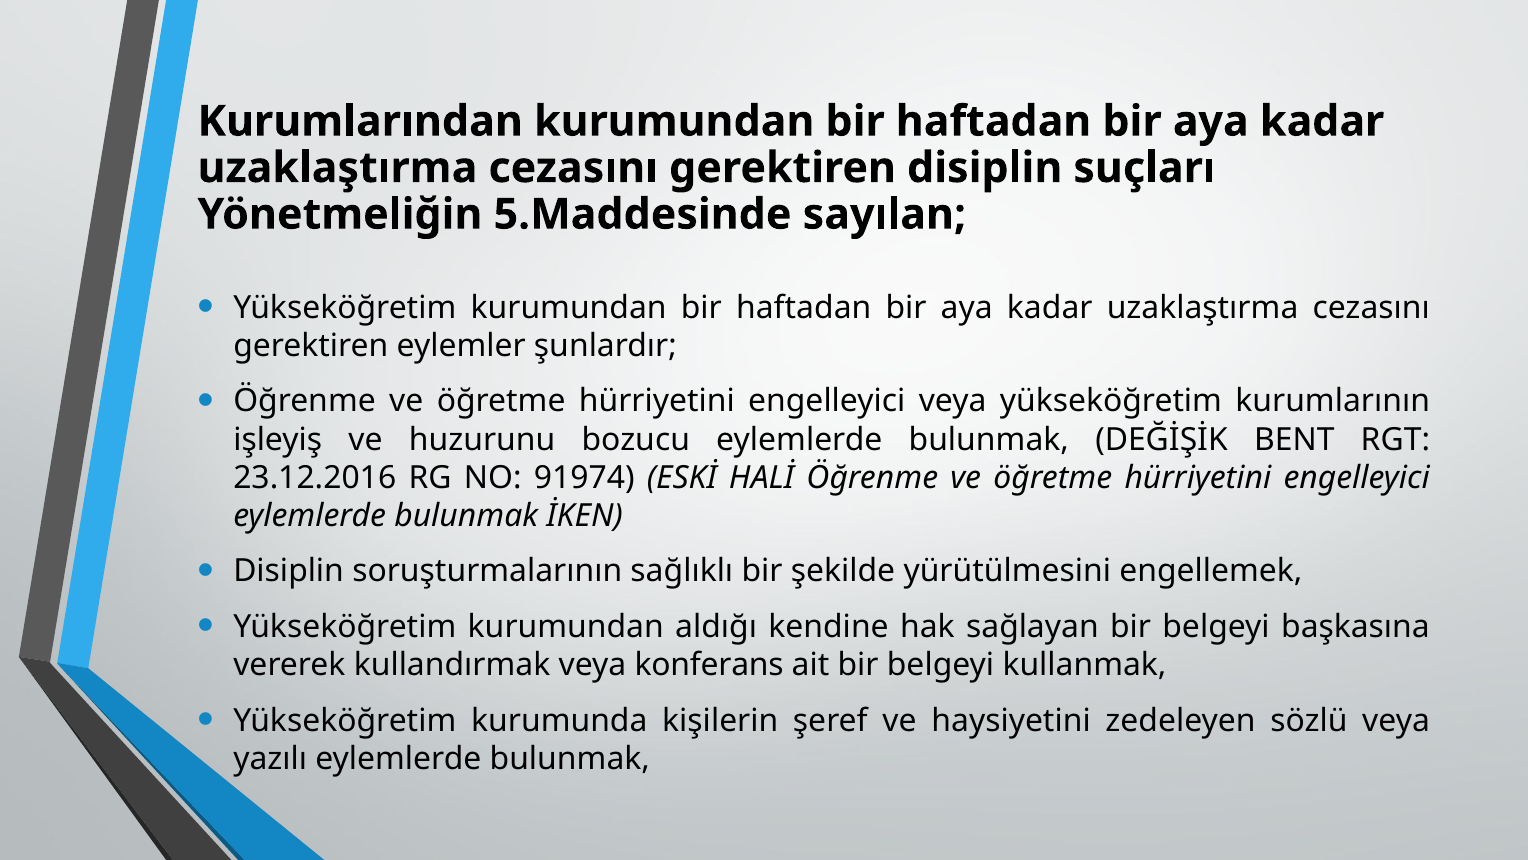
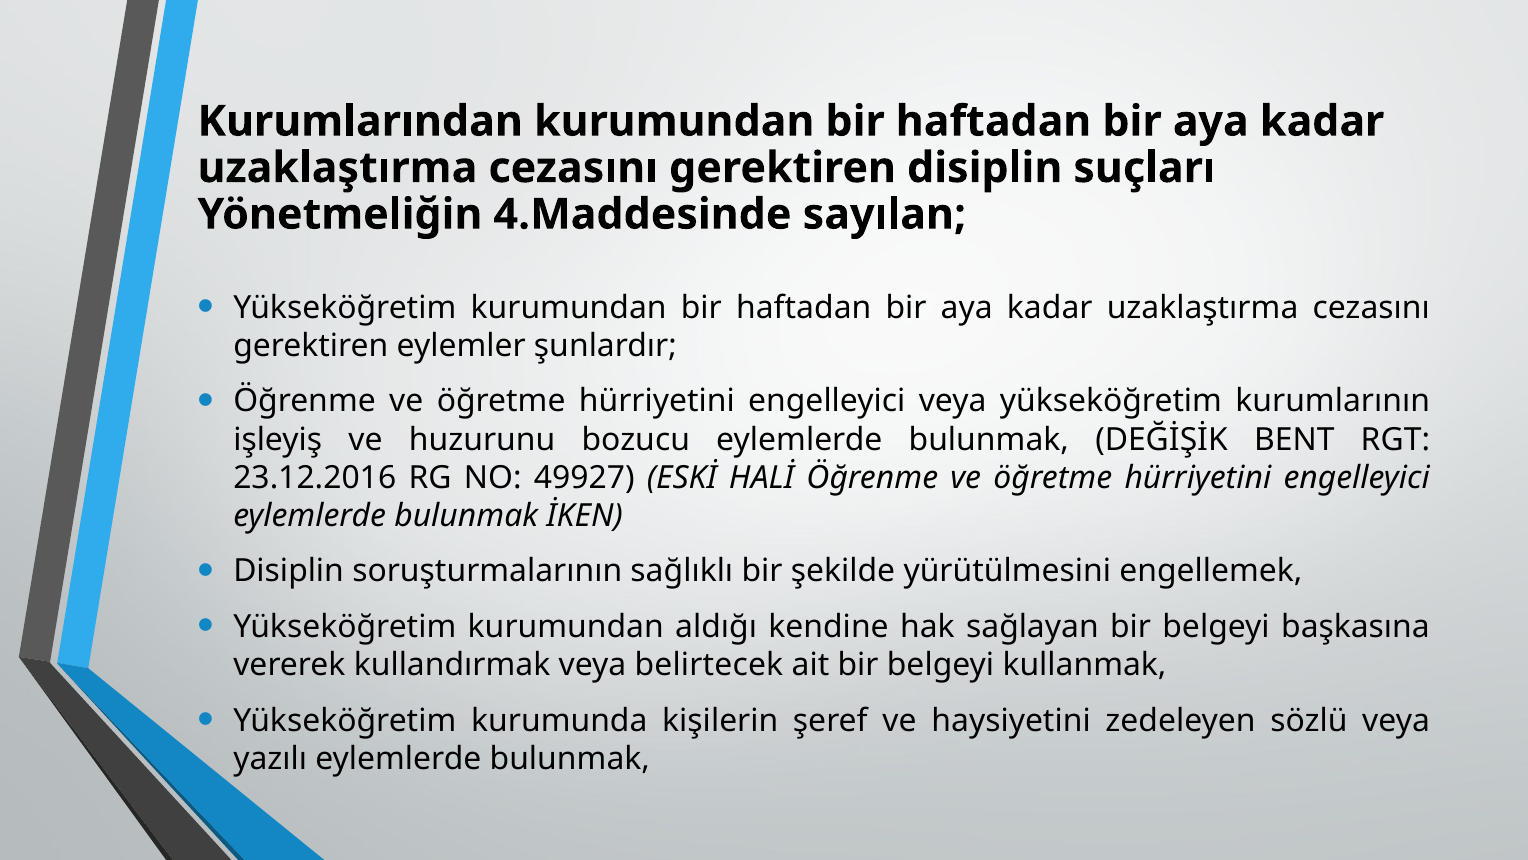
5.Maddesinde: 5.Maddesinde -> 4.Maddesinde
91974: 91974 -> 49927
konferans: konferans -> belirtecek
